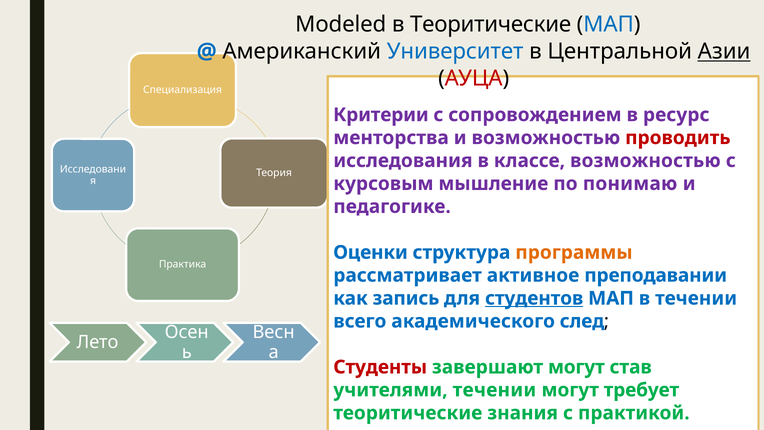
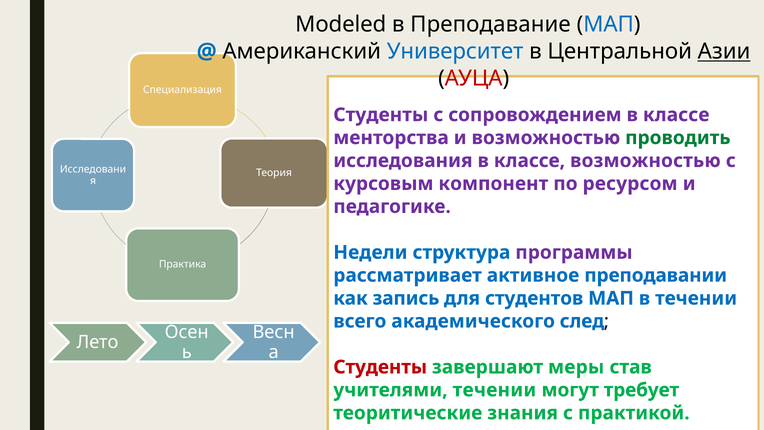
в Теоритические: Теоритические -> Преподавание
Критерии at (381, 115): Критерии -> Студенты
сопровождением в ресурс: ресурс -> классе
проводить colour: red -> green
мышление: мышление -> компонент
понимаю: понимаю -> ресурсом
Оценки: Оценки -> Недели
программы colour: orange -> purple
студентов underline: present -> none
завершают могут: могут -> меры
